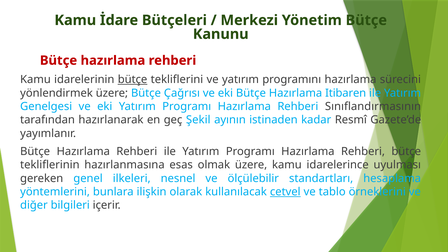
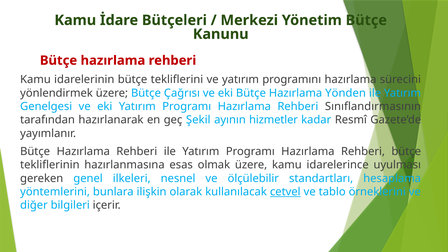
bütçe at (133, 80) underline: present -> none
Itibaren: Itibaren -> Yönden
istinaden: istinaden -> hizmetler
